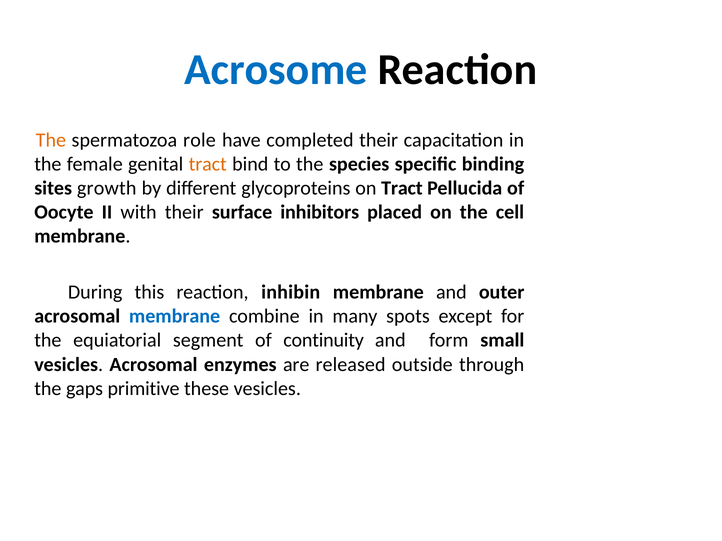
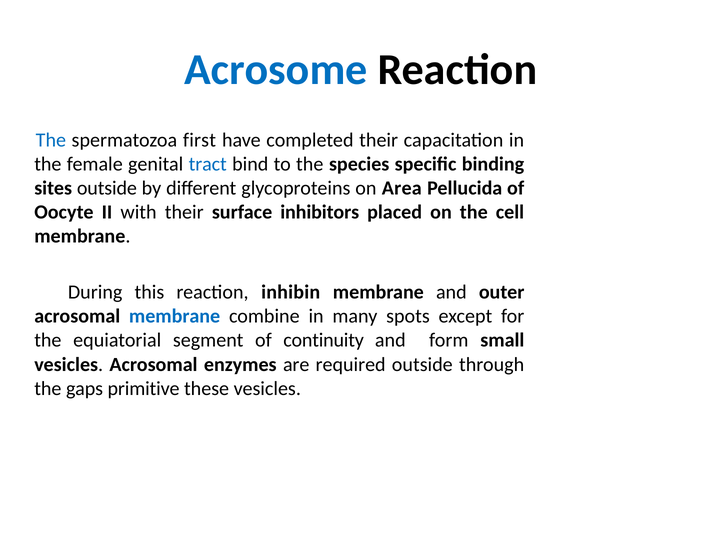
The at (51, 140) colour: orange -> blue
role: role -> first
tract at (208, 164) colour: orange -> blue
sites growth: growth -> outside
on Tract: Tract -> Area
released: released -> required
